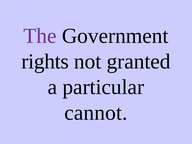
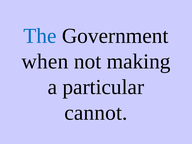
The colour: purple -> blue
rights: rights -> when
granted: granted -> making
